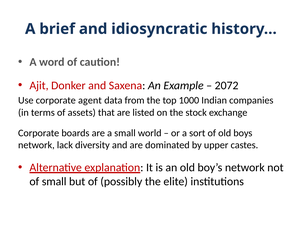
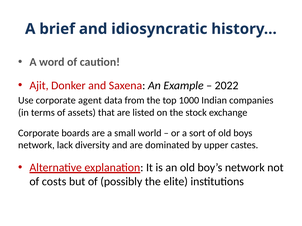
2072: 2072 -> 2022
of small: small -> costs
